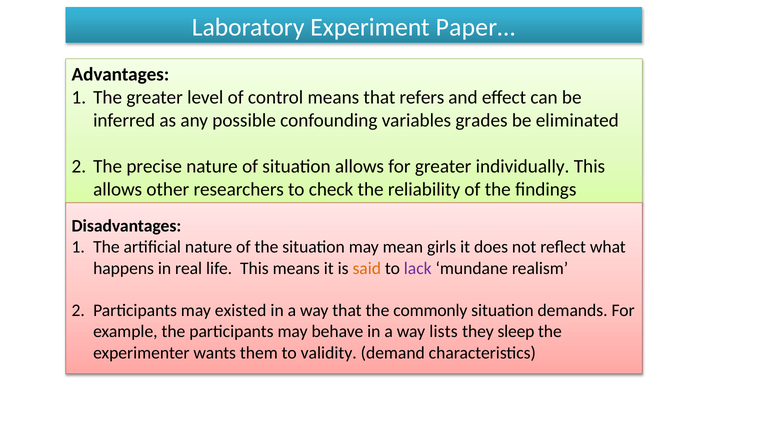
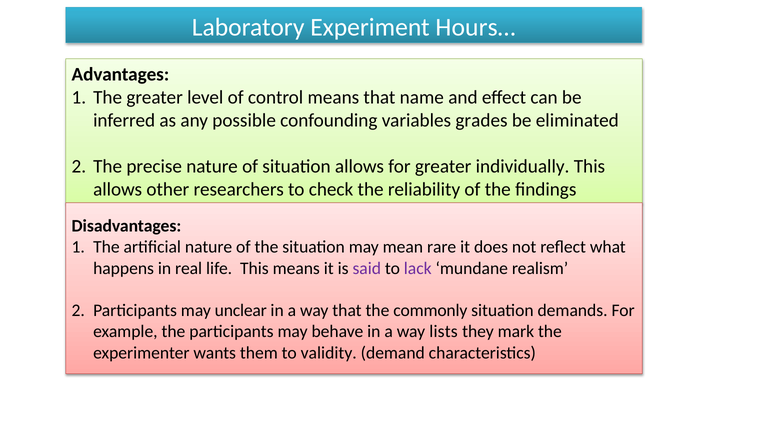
Paper…: Paper… -> Hours…
refers: refers -> name
girls: girls -> rare
said colour: orange -> purple
existed: existed -> unclear
sleep: sleep -> mark
